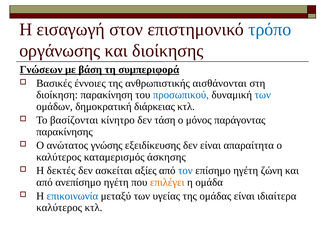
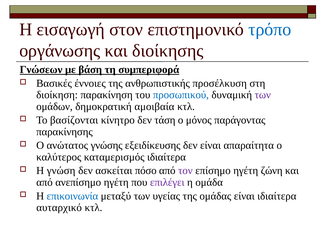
αισθάνονται: αισθάνονται -> προσέλκυση
των at (263, 95) colour: blue -> purple
διάρκειας: διάρκειας -> αμοιβαία
καταμερισμός άσκησης: άσκησης -> ιδιαίτερα
δεκτές: δεκτές -> γνώση
αξίες: αξίες -> πόσο
τον colour: blue -> purple
επιλέγει colour: orange -> purple
καλύτερος at (59, 208): καλύτερος -> αυταρχικό
